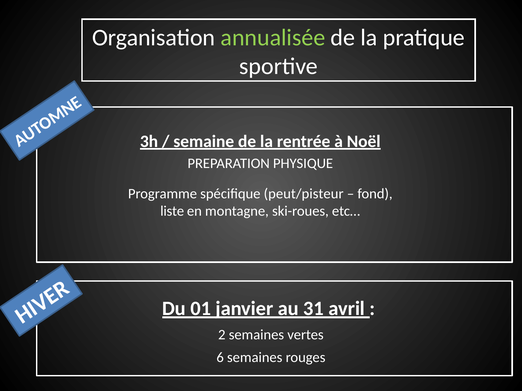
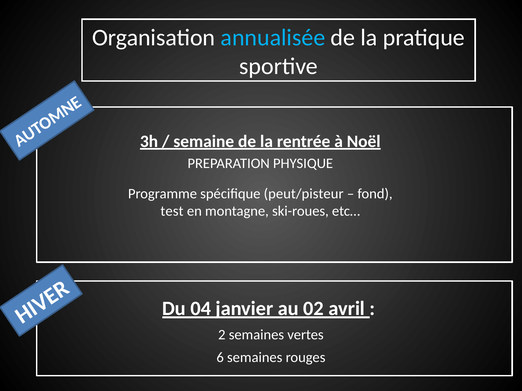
annualisée colour: light green -> light blue
liste: liste -> test
01: 01 -> 04
31: 31 -> 02
